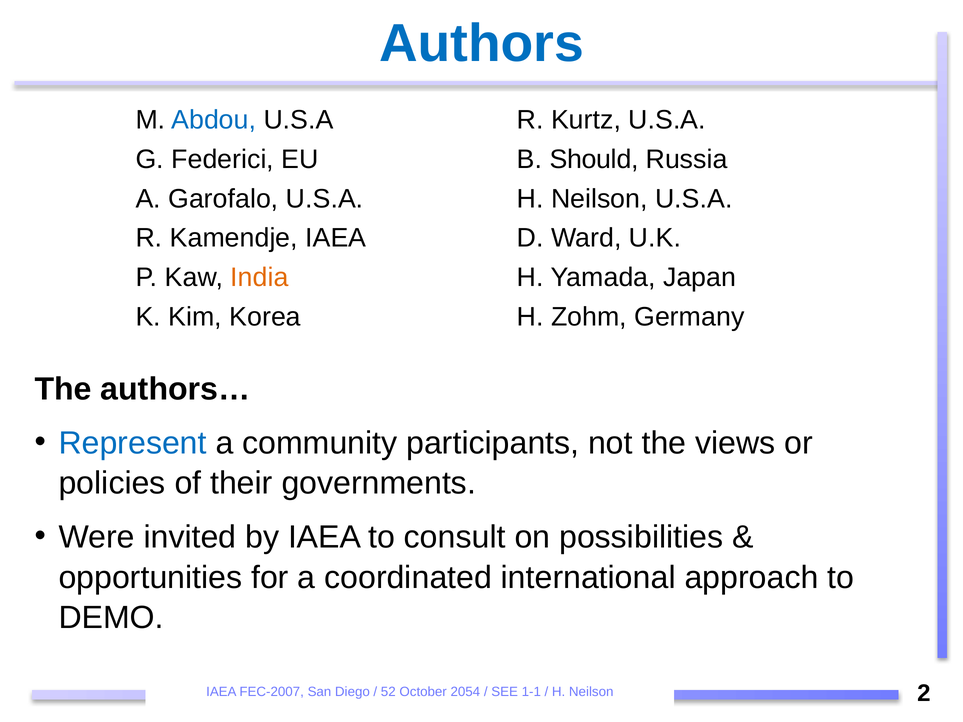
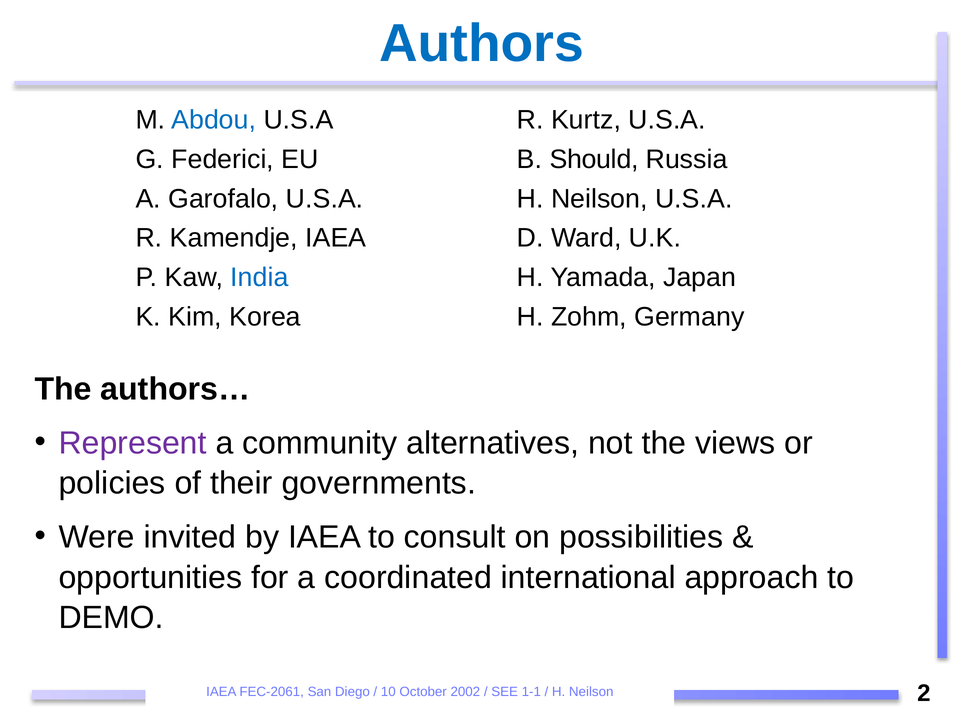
India colour: orange -> blue
Represent colour: blue -> purple
participants: participants -> alternatives
FEC-2007: FEC-2007 -> FEC-2061
52: 52 -> 10
2054: 2054 -> 2002
